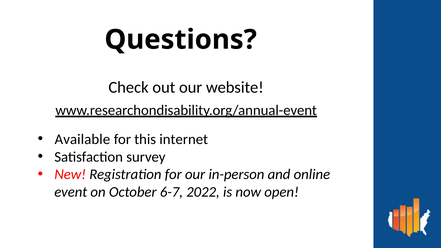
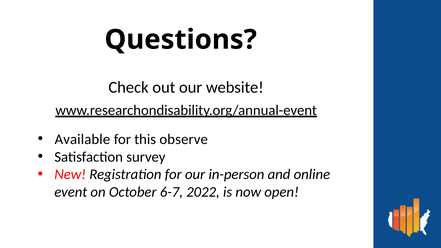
internet: internet -> observe
